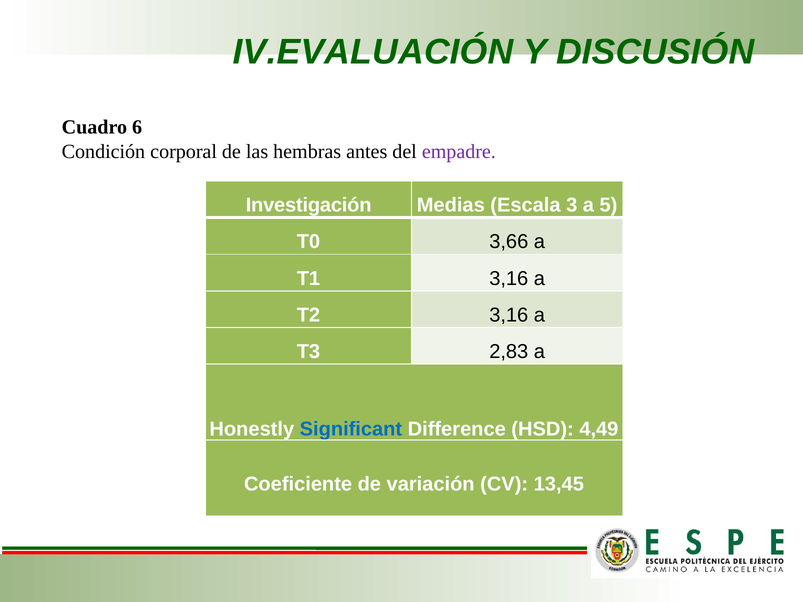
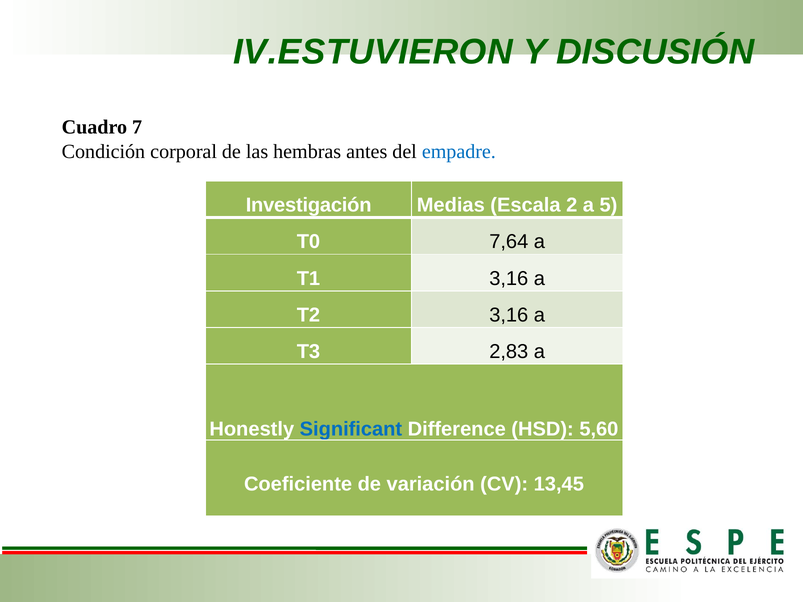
IV.EVALUACIÓN: IV.EVALUACIÓN -> IV.ESTUVIERON
6: 6 -> 7
empadre colour: purple -> blue
3: 3 -> 2
3,66: 3,66 -> 7,64
4,49: 4,49 -> 5,60
